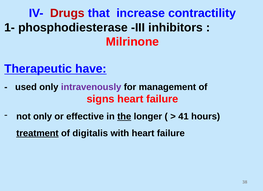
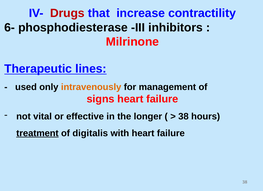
1-: 1- -> 6-
have: have -> lines
intravenously colour: purple -> orange
not only: only -> vital
the underline: present -> none
41 at (183, 117): 41 -> 38
